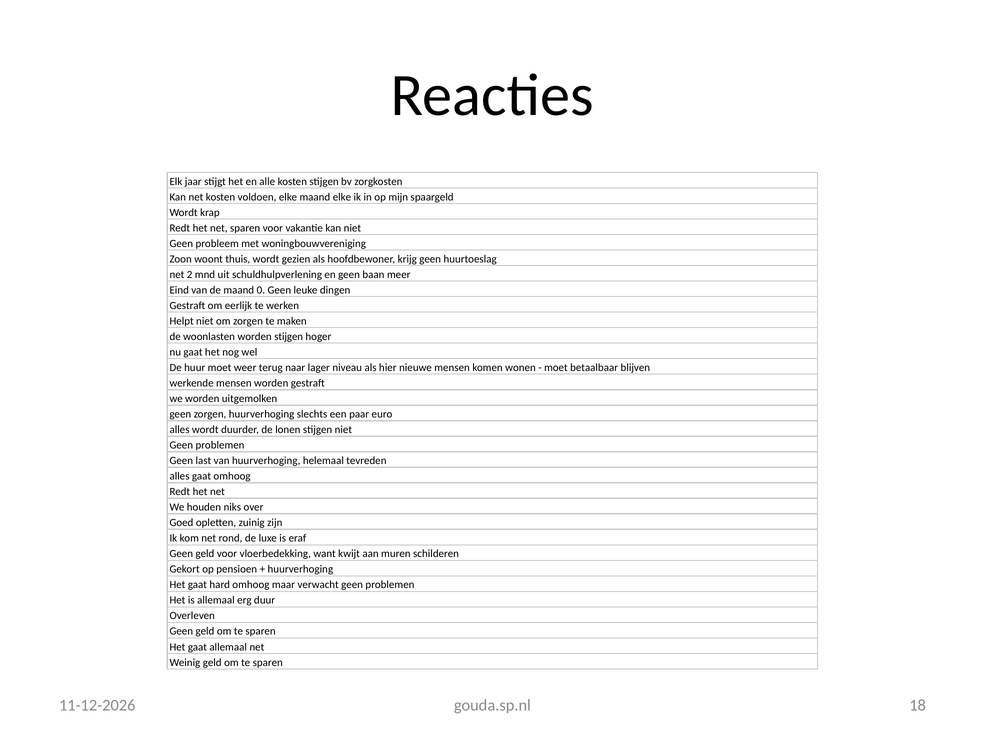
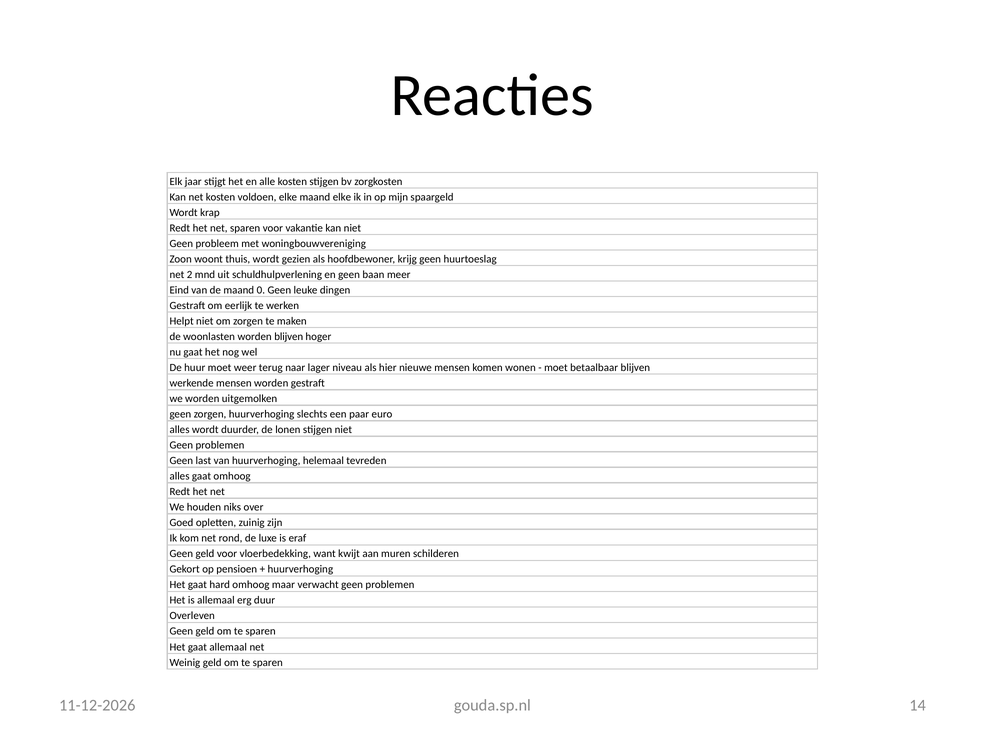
worden stijgen: stijgen -> blijven
18: 18 -> 14
